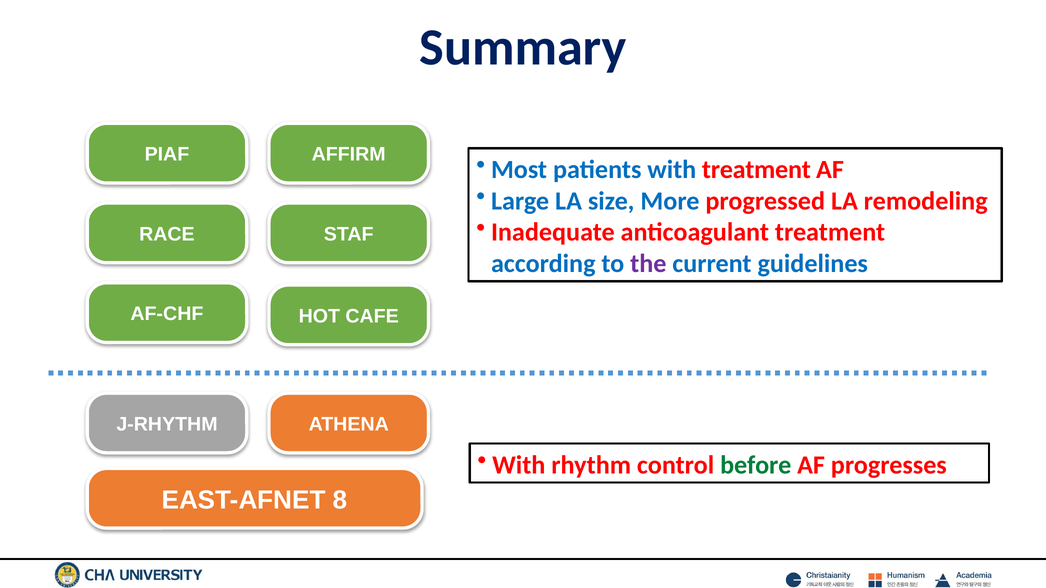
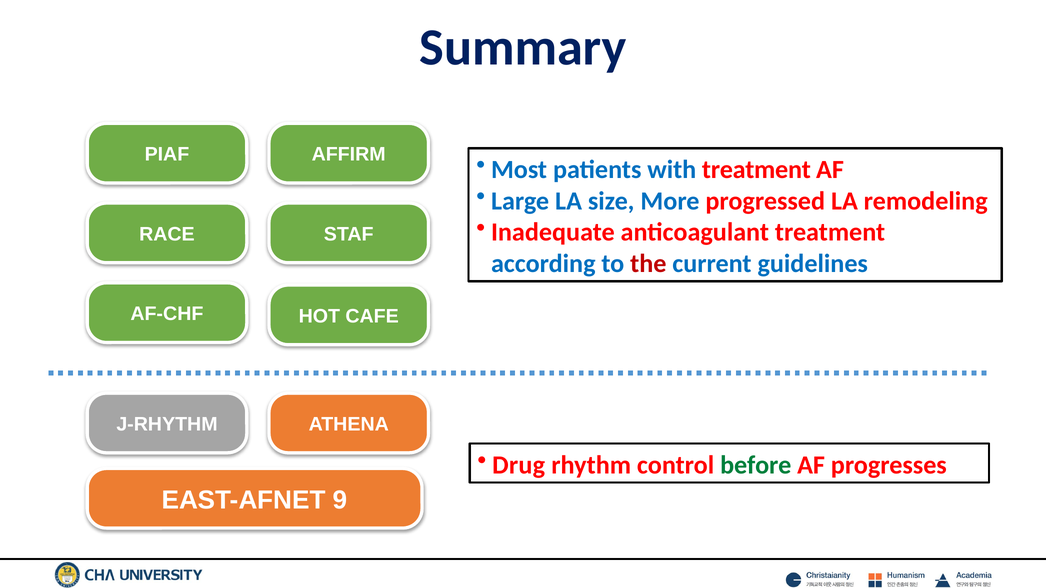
the colour: purple -> red
With at (519, 465): With -> Drug
8: 8 -> 9
